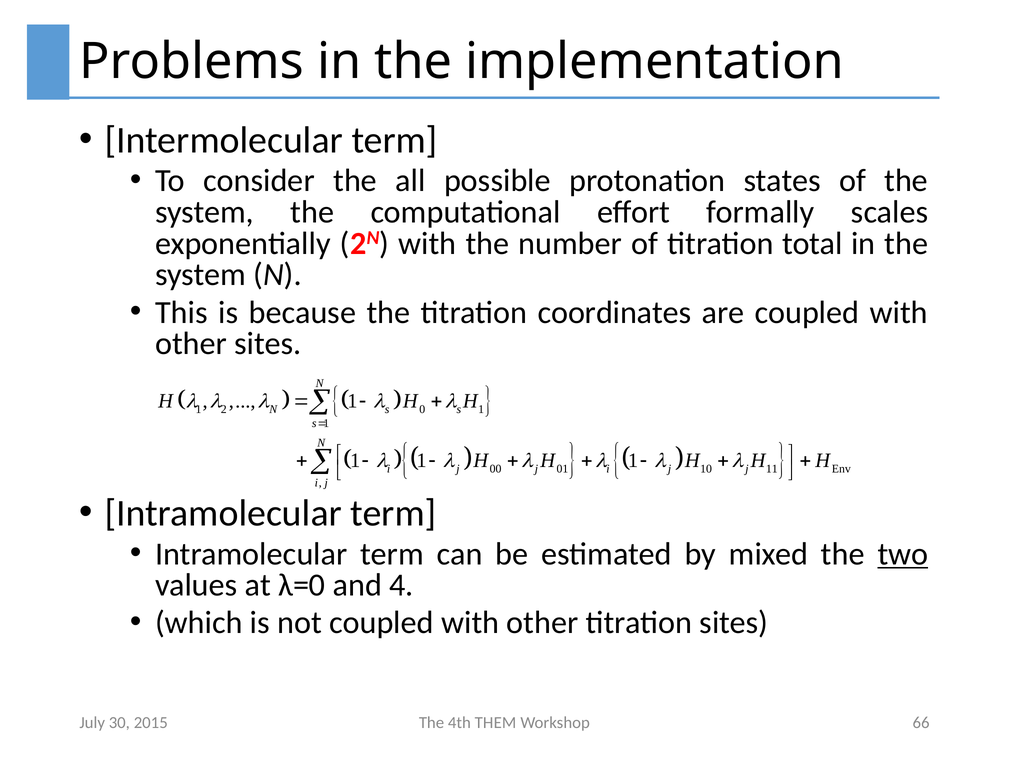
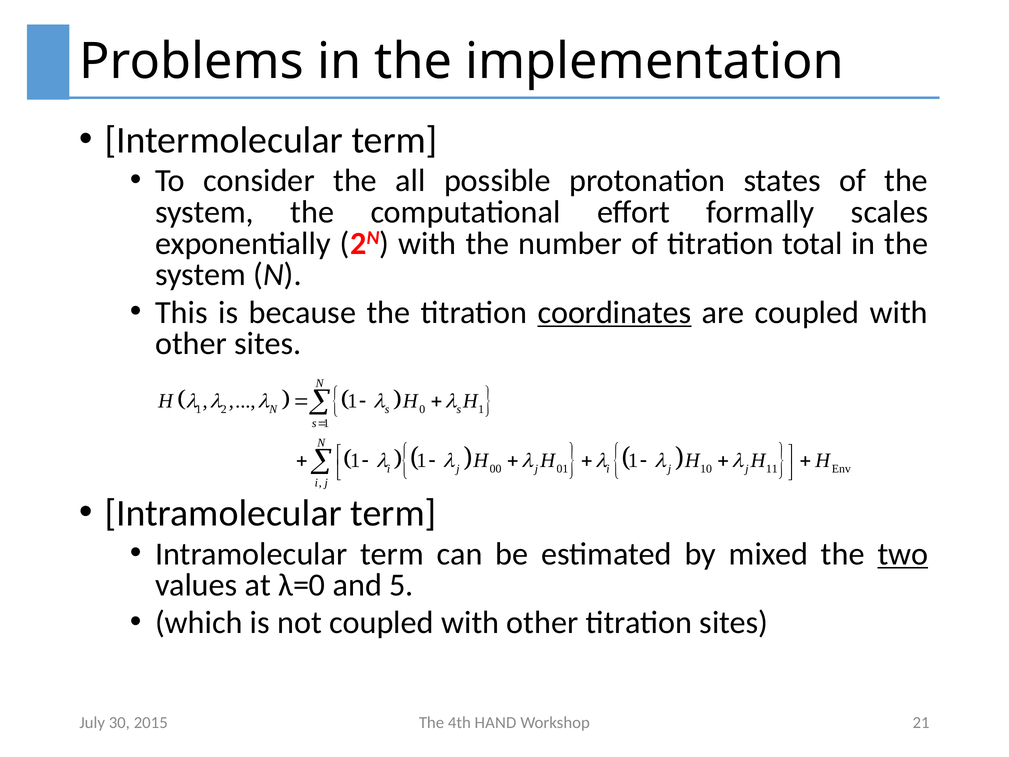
coordinates underline: none -> present
4: 4 -> 5
THEM: THEM -> HAND
66: 66 -> 21
